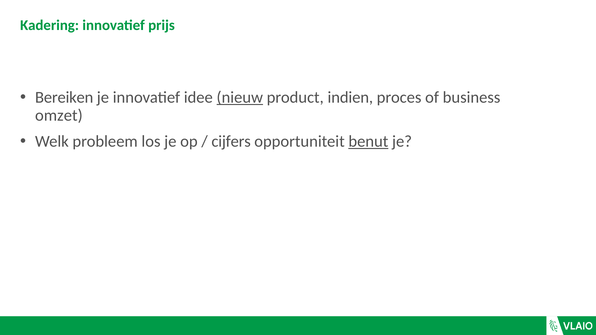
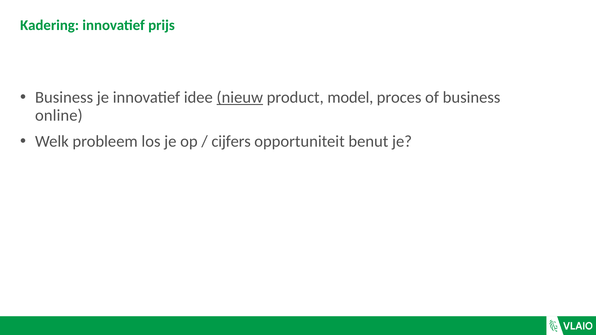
Bereiken at (64, 98): Bereiken -> Business
indien: indien -> model
omzet: omzet -> online
benut underline: present -> none
